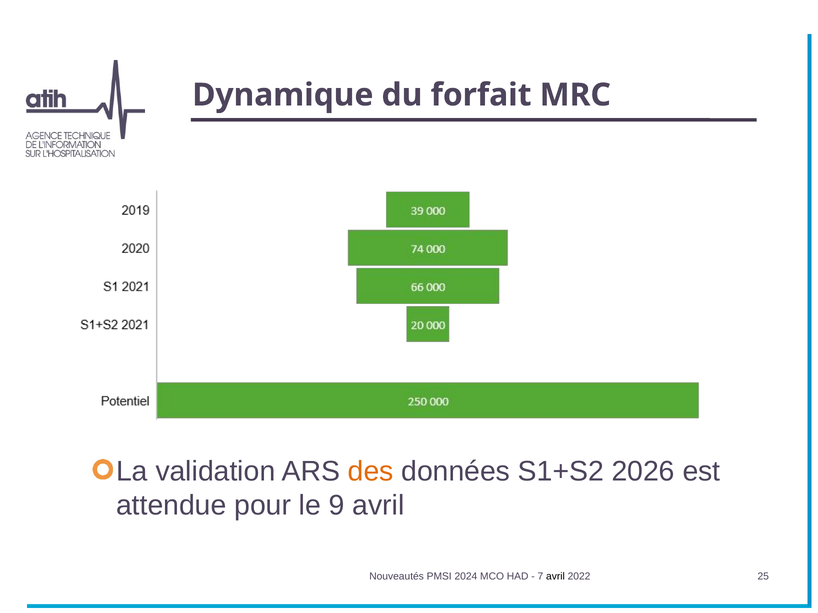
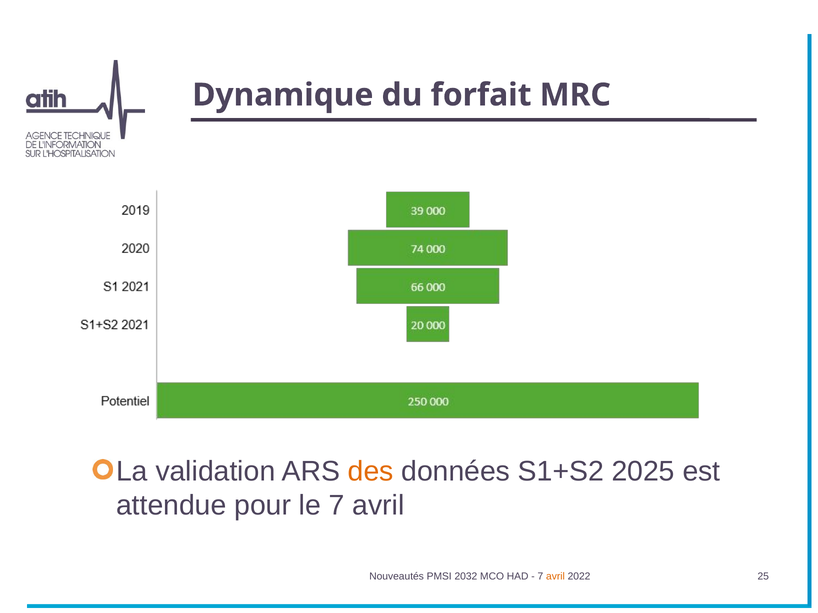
2026: 2026 -> 2025
le 9: 9 -> 7
2024: 2024 -> 2032
avril at (555, 577) colour: black -> orange
